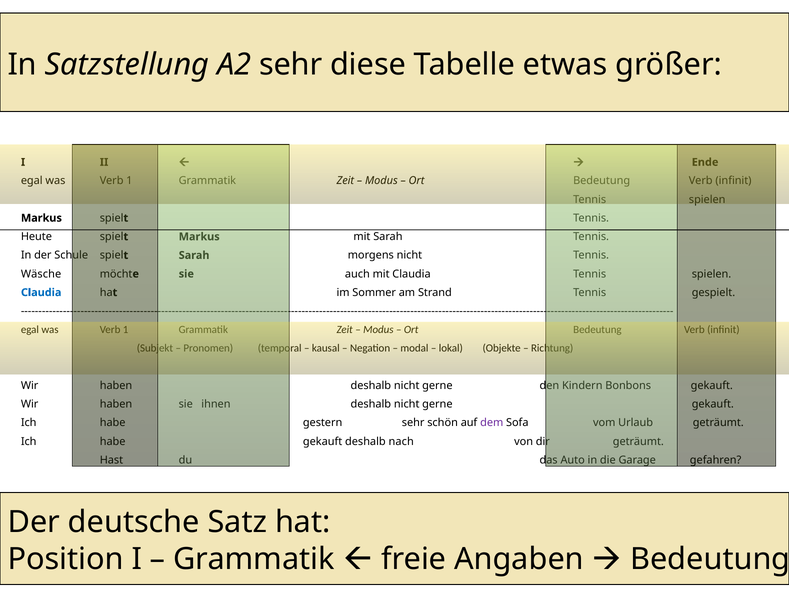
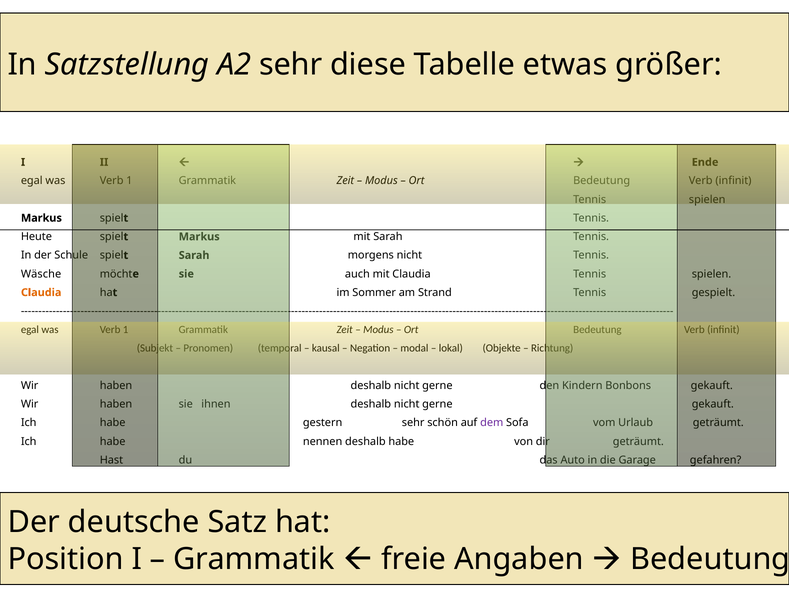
Claudia at (41, 293) colour: blue -> orange
gekauft at (323, 442): gekauft -> nennen
deshalb nach: nach -> habe
